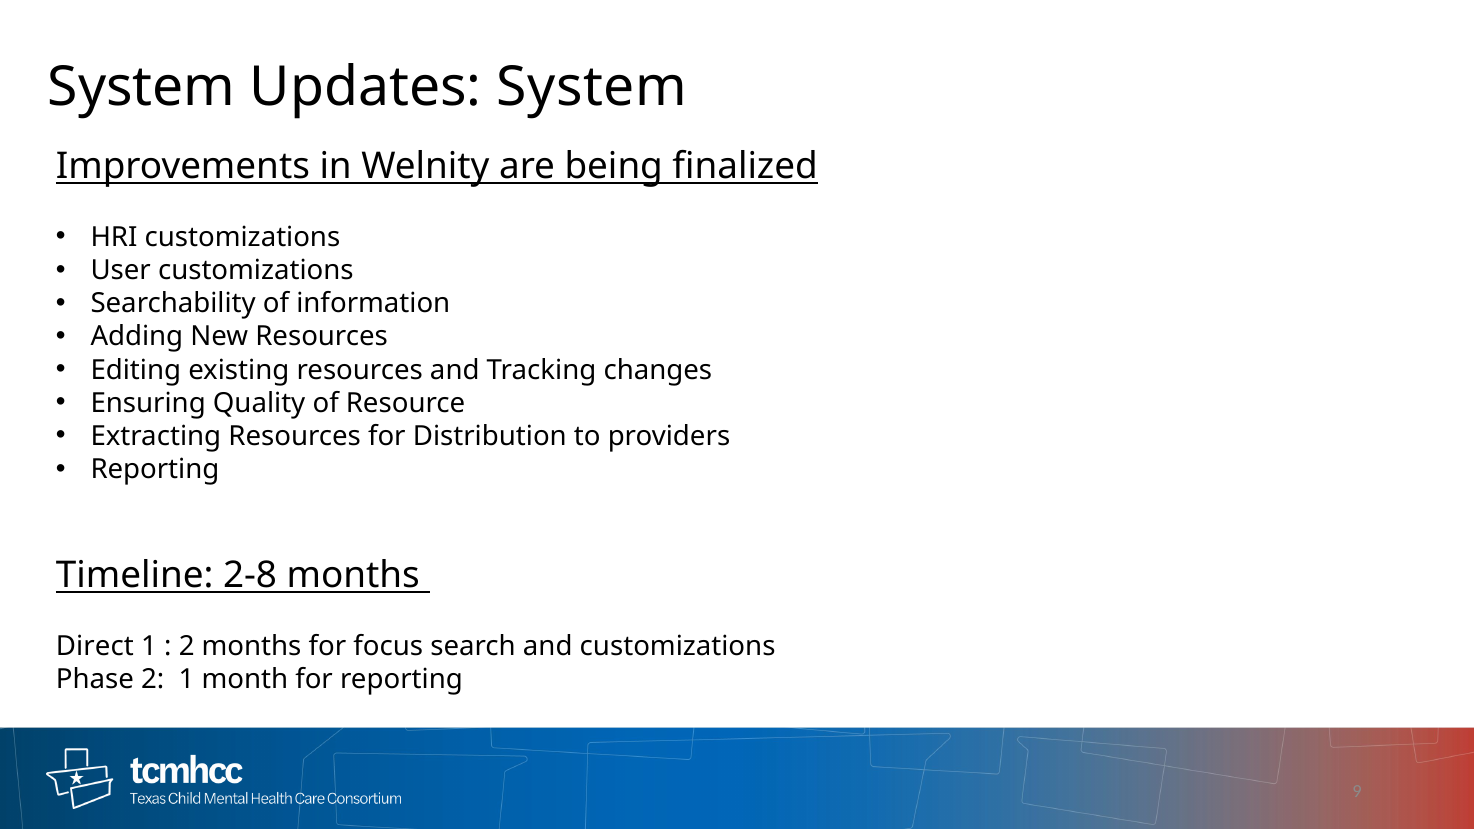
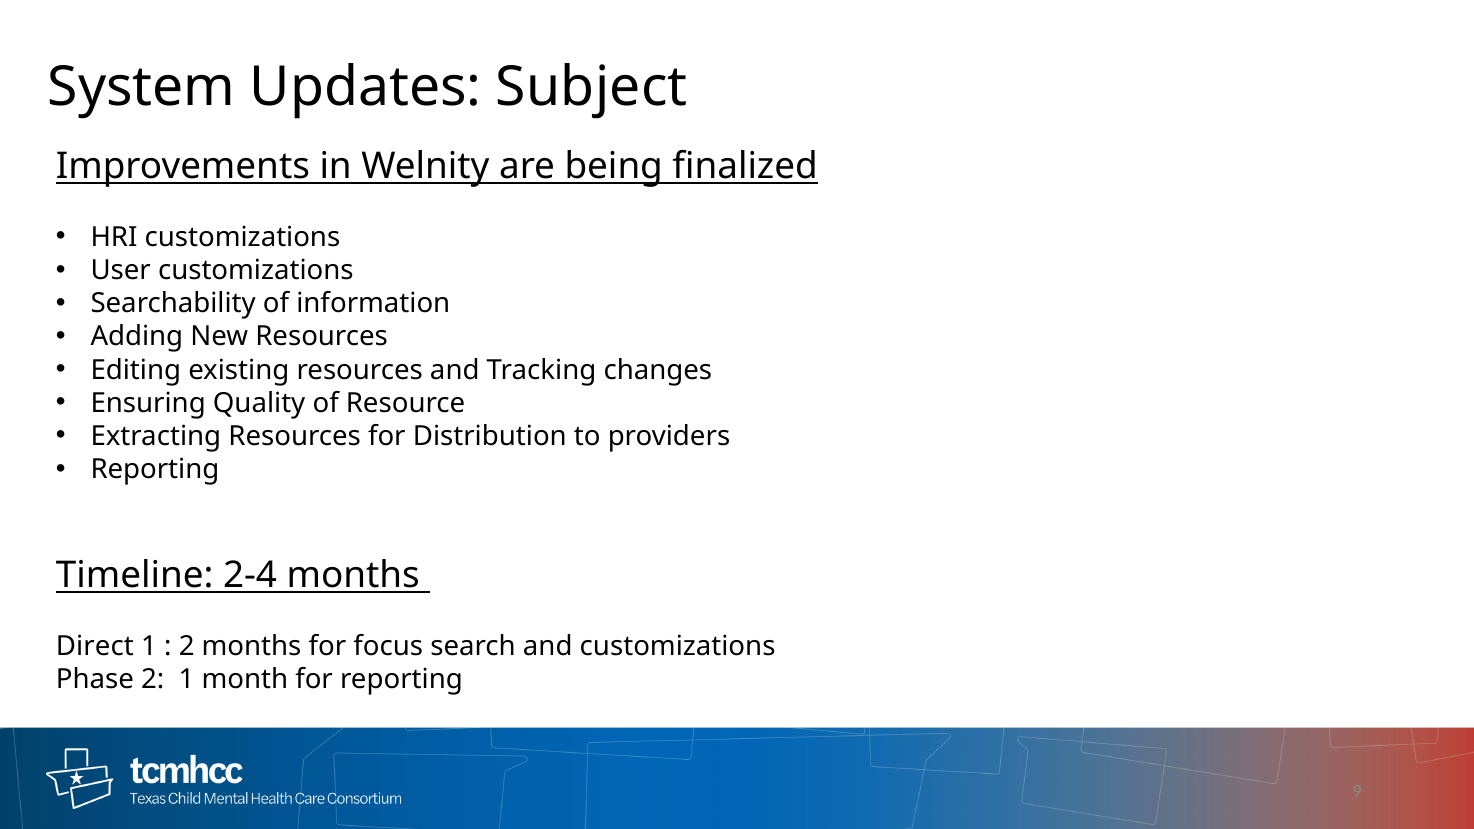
Updates System: System -> Subject
2-8: 2-8 -> 2-4
